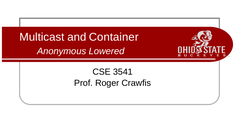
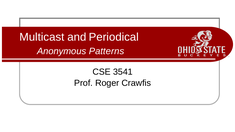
Container: Container -> Periodical
Lowered: Lowered -> Patterns
